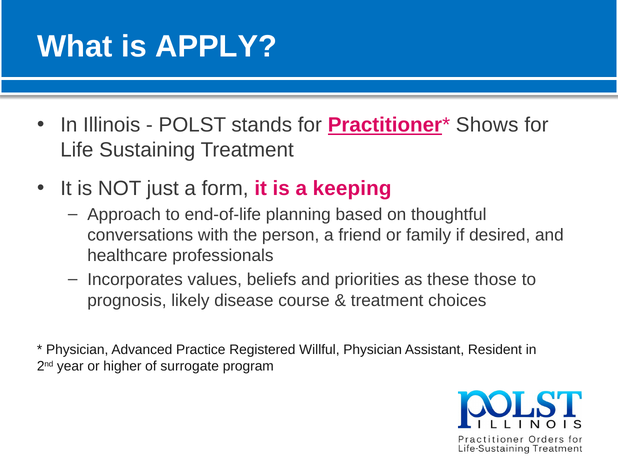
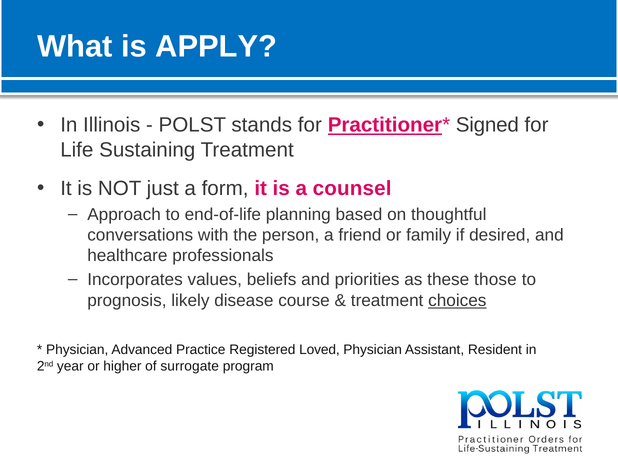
Shows: Shows -> Signed
keeping: keeping -> counsel
choices underline: none -> present
Willful: Willful -> Loved
